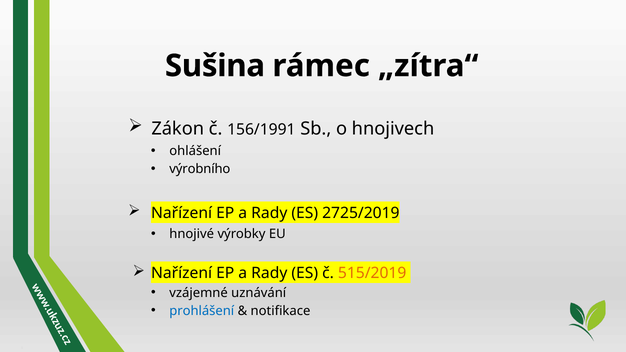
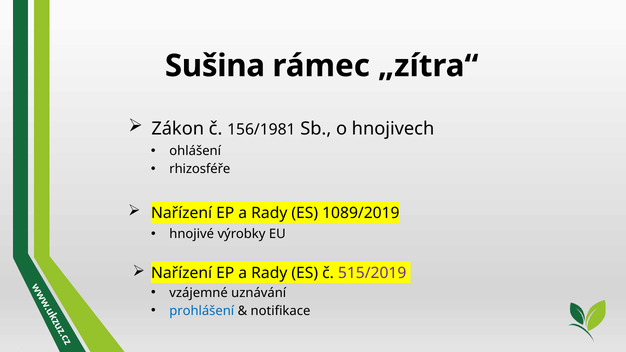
156/1991: 156/1991 -> 156/1981
výrobního: výrobního -> rhizosféře
2725/2019: 2725/2019 -> 1089/2019
515/2019 colour: orange -> purple
